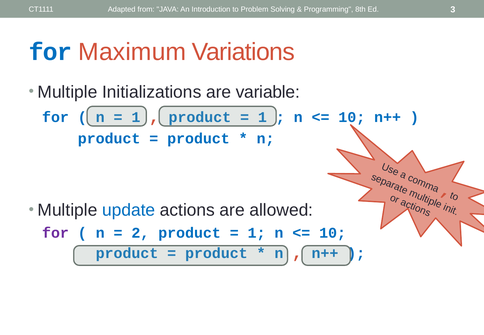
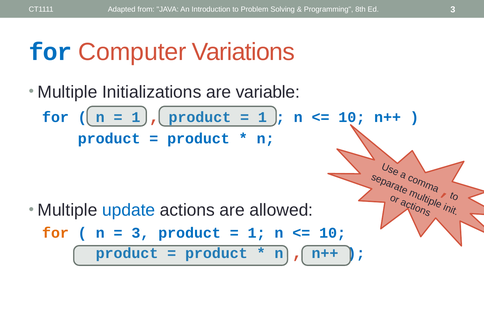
Maximum: Maximum -> Computer
for at (55, 233) colour: purple -> orange
2 at (140, 233): 2 -> 3
